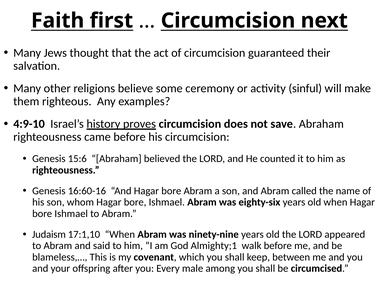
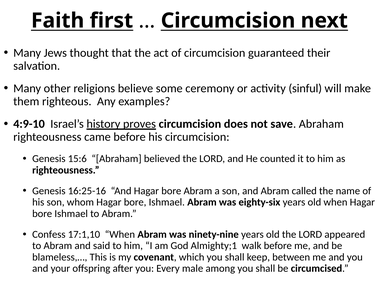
16:60-16: 16:60-16 -> 16:25-16
Judaism: Judaism -> Confess
